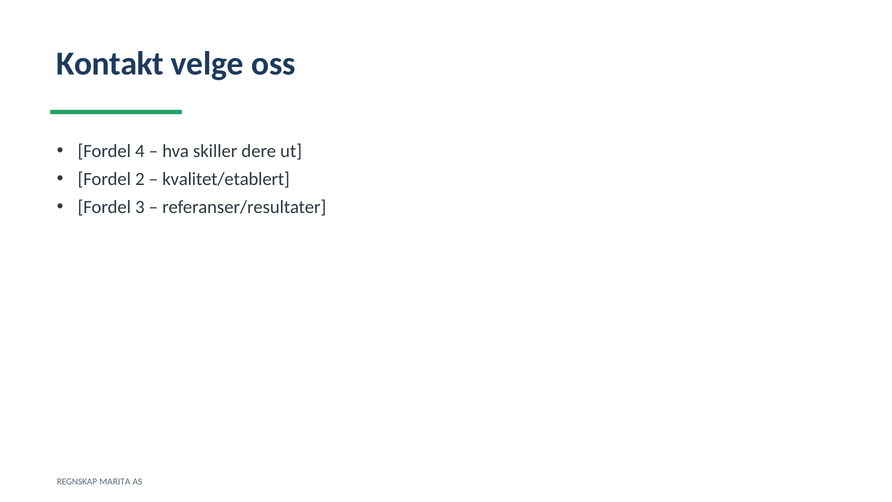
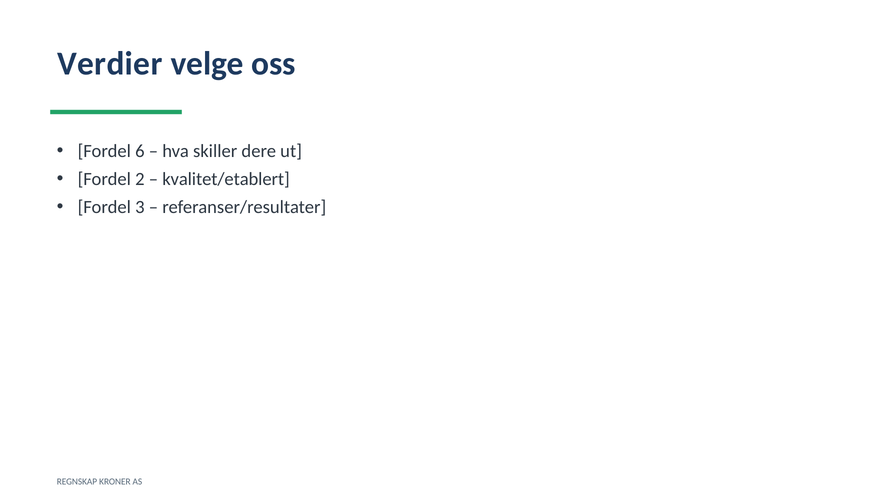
Kontakt: Kontakt -> Verdier
4: 4 -> 6
MARITA: MARITA -> KRONER
